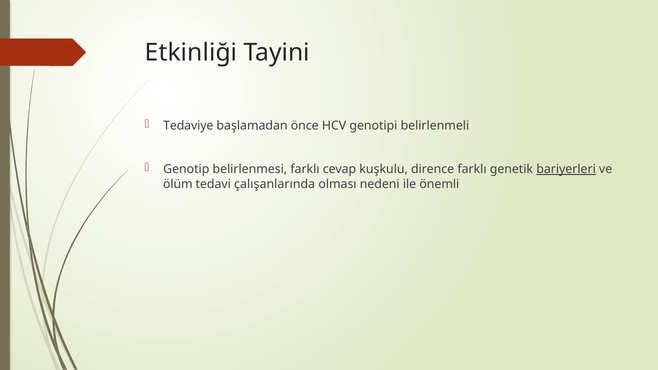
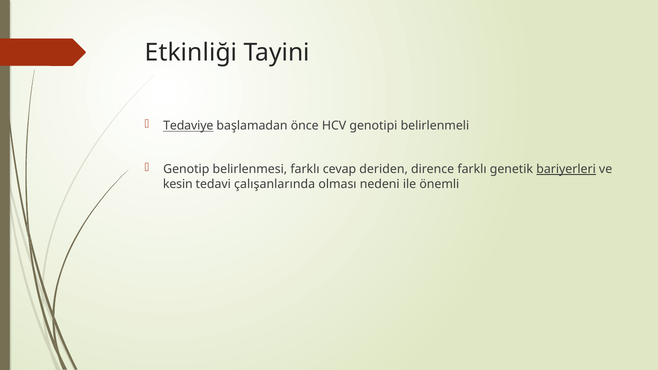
Tedaviye underline: none -> present
kuşkulu: kuşkulu -> deriden
ölüm: ölüm -> kesin
